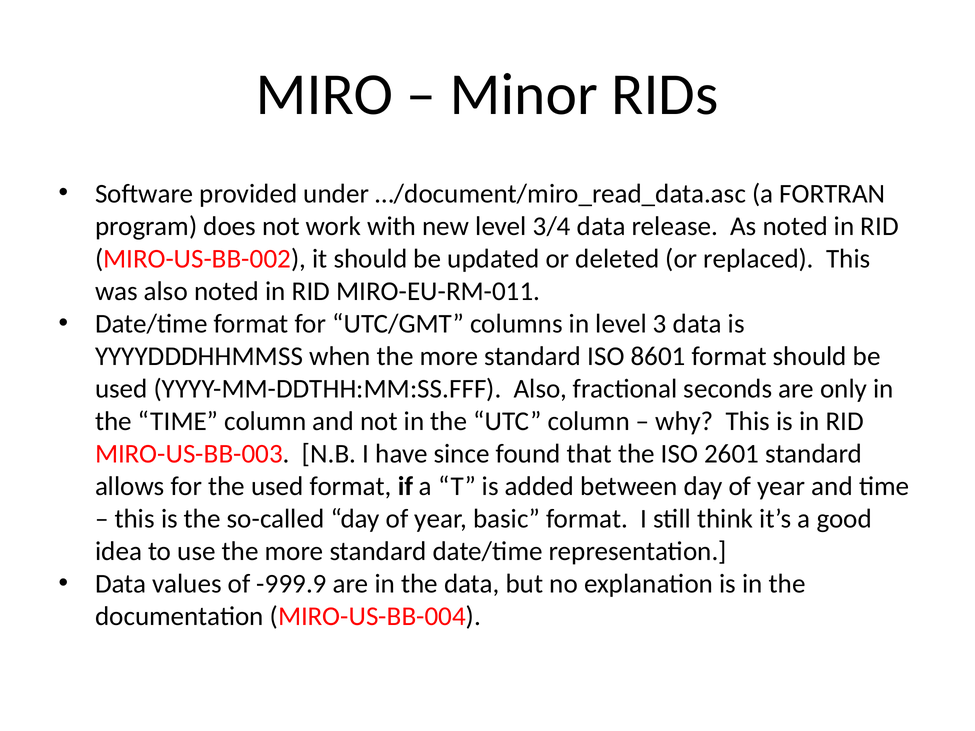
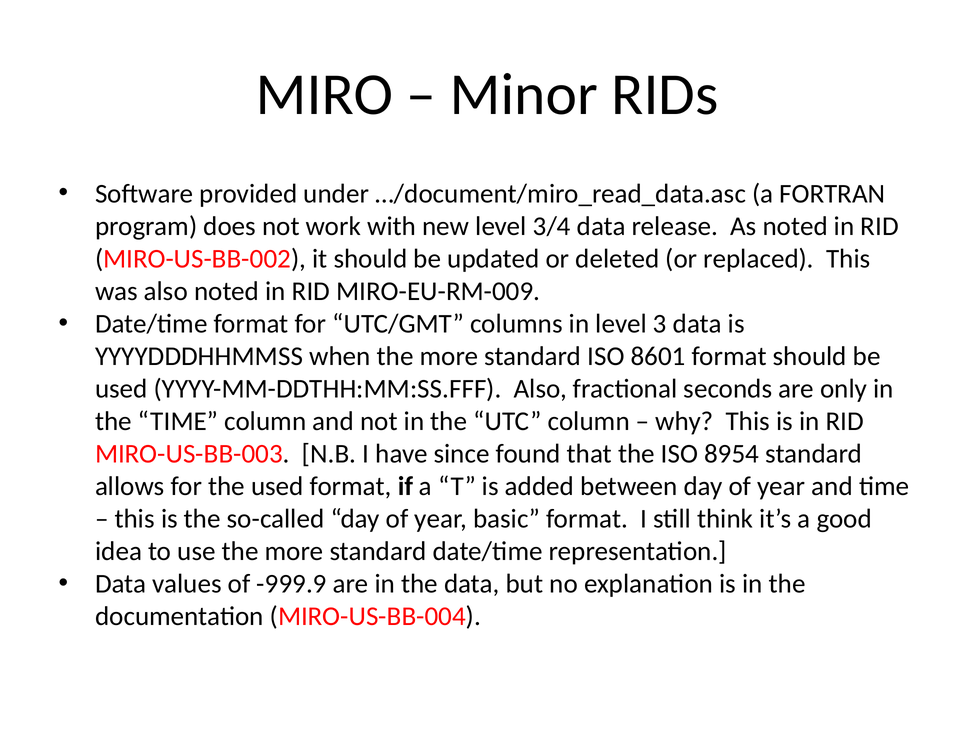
MIRO-EU-RM-011: MIRO-EU-RM-011 -> MIRO-EU-RM-009
2601: 2601 -> 8954
